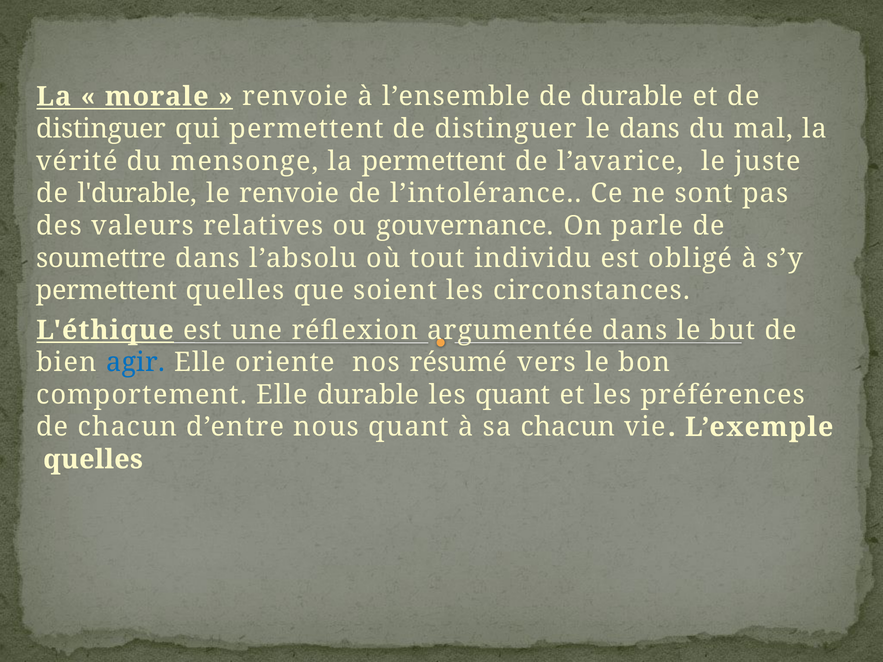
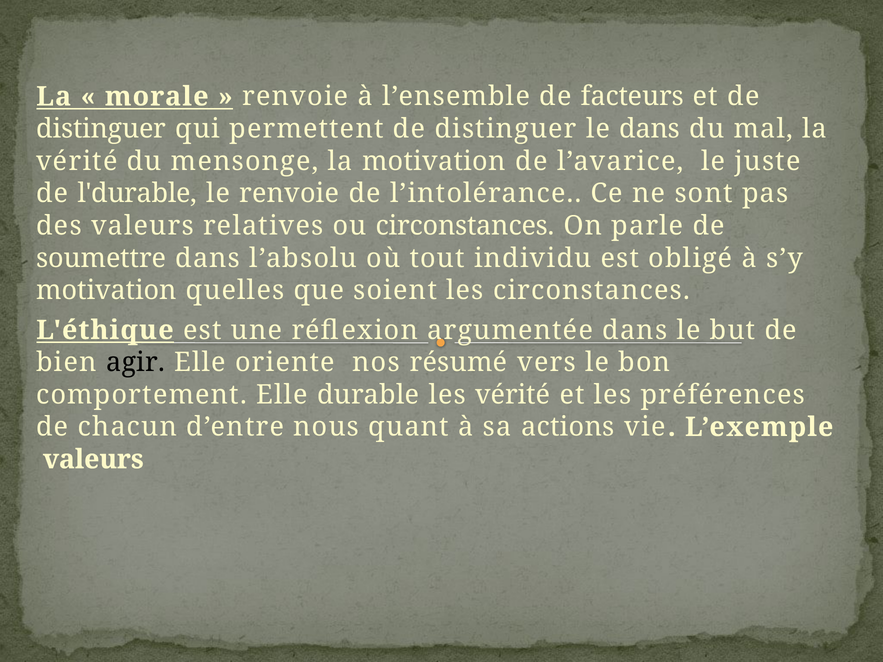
de durable: durable -> facteurs
la permettent: permettent -> motivation
ou gouvernance: gouvernance -> circonstances
permettent at (107, 291): permettent -> motivation
agir colour: blue -> black
les quant: quant -> vérité
sa chacun: chacun -> actions
quelles at (93, 460): quelles -> valeurs
